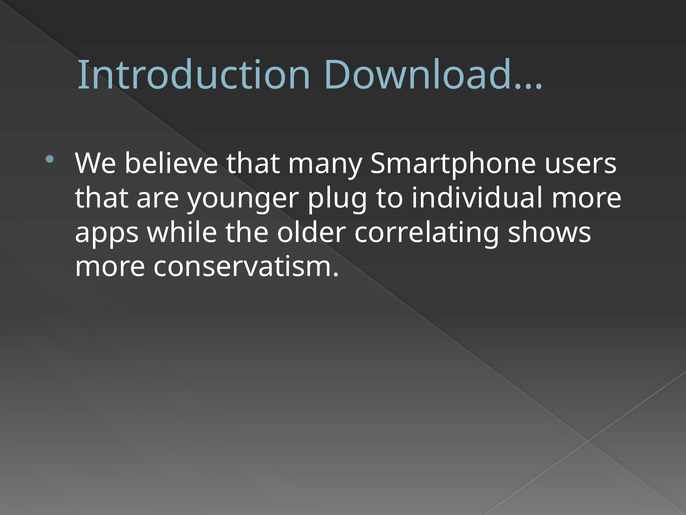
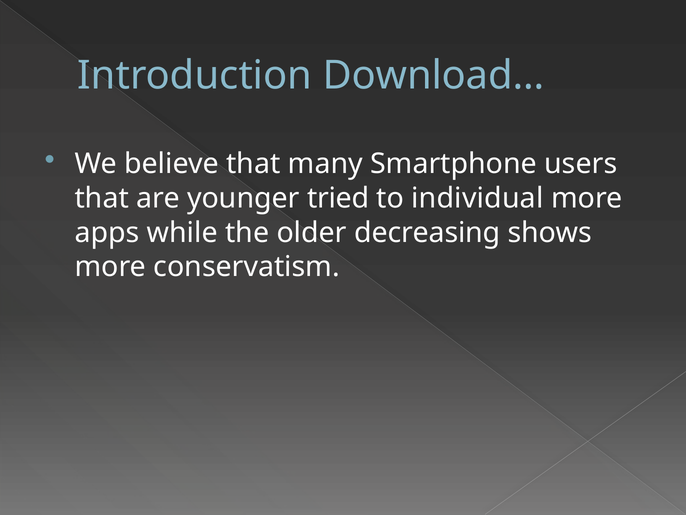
plug: plug -> tried
correlating: correlating -> decreasing
